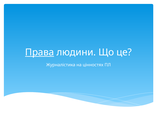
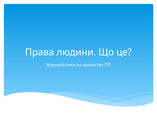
Права underline: present -> none
